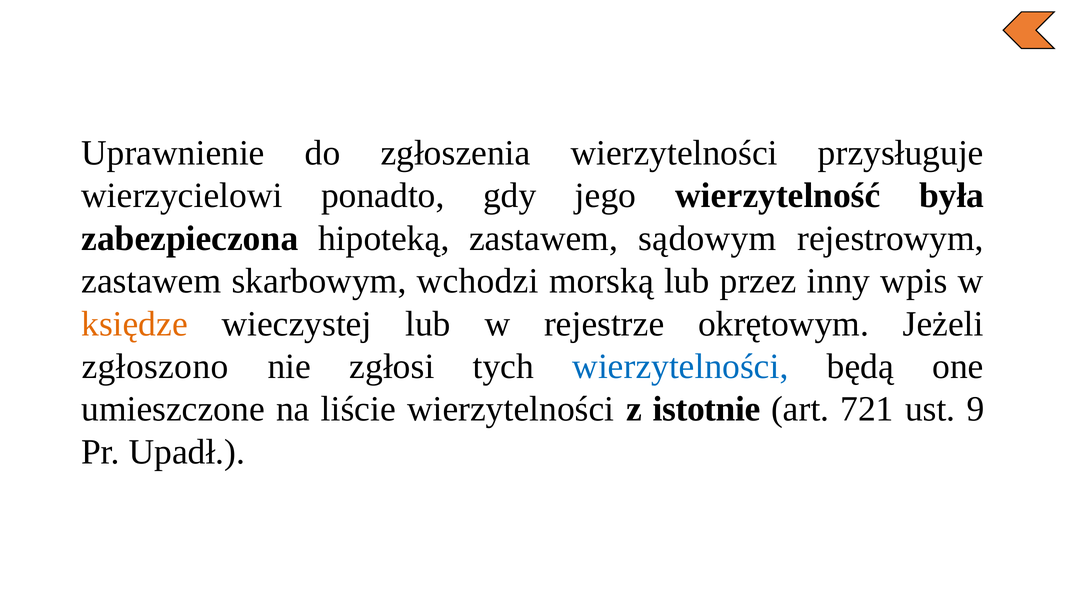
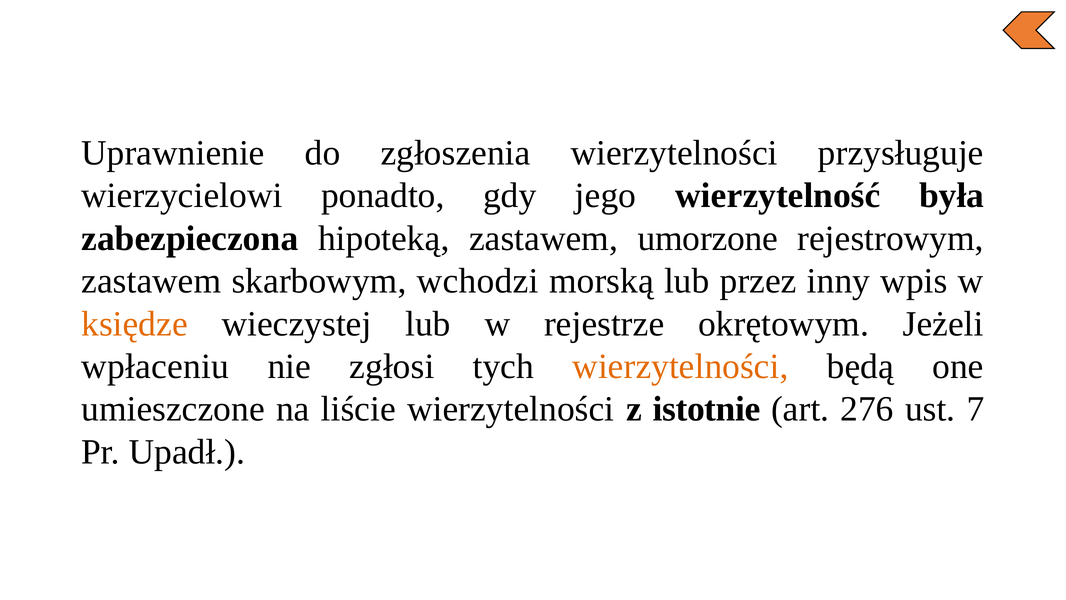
sądowym: sądowym -> umorzone
zgłoszono: zgłoszono -> wpłaceniu
wierzytelności at (680, 366) colour: blue -> orange
721: 721 -> 276
9: 9 -> 7
